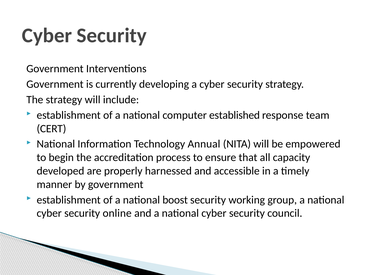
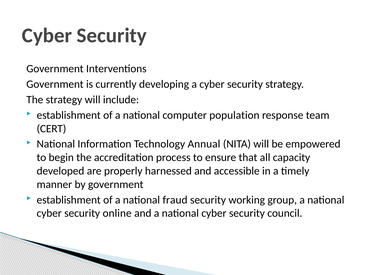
established: established -> population
boost: boost -> fraud
